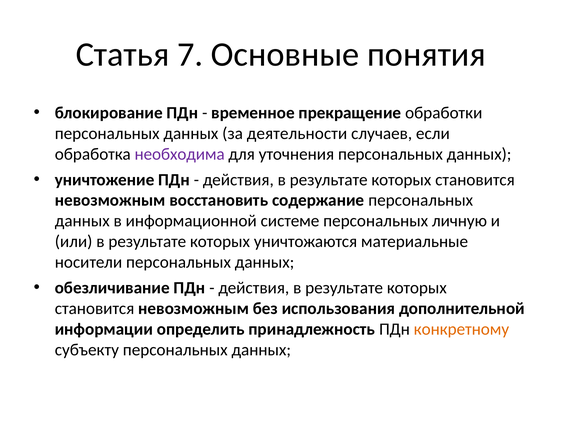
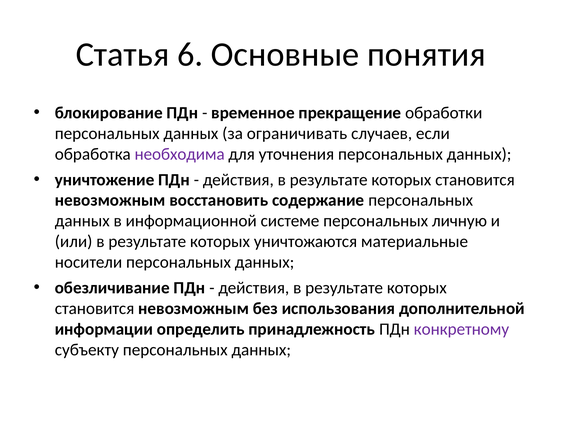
7: 7 -> 6
деятельности: деятельности -> ограничивать
конкретному colour: orange -> purple
